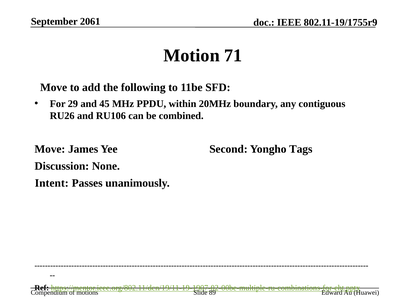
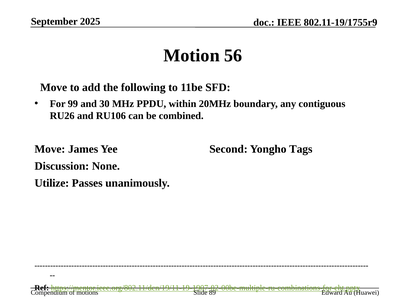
2061: 2061 -> 2025
71: 71 -> 56
29: 29 -> 99
45: 45 -> 30
Intent: Intent -> Utilize
